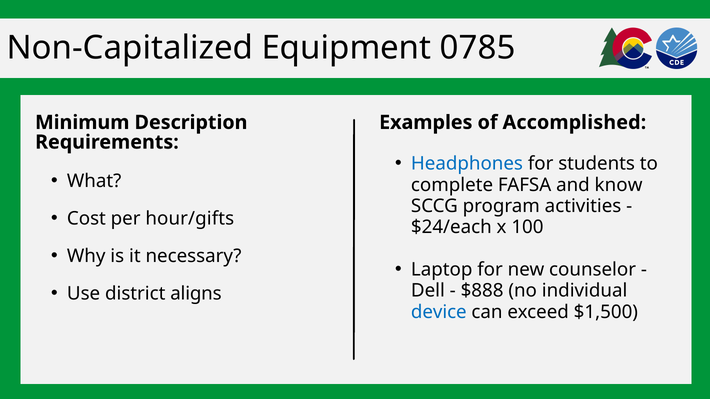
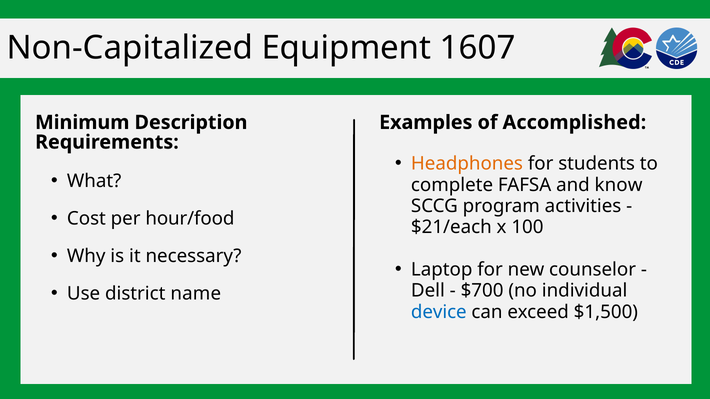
0785: 0785 -> 1607
Headphones colour: blue -> orange
hour/gifts: hour/gifts -> hour/food
$24/each: $24/each -> $21/each
aligns: aligns -> name
$888: $888 -> $700
